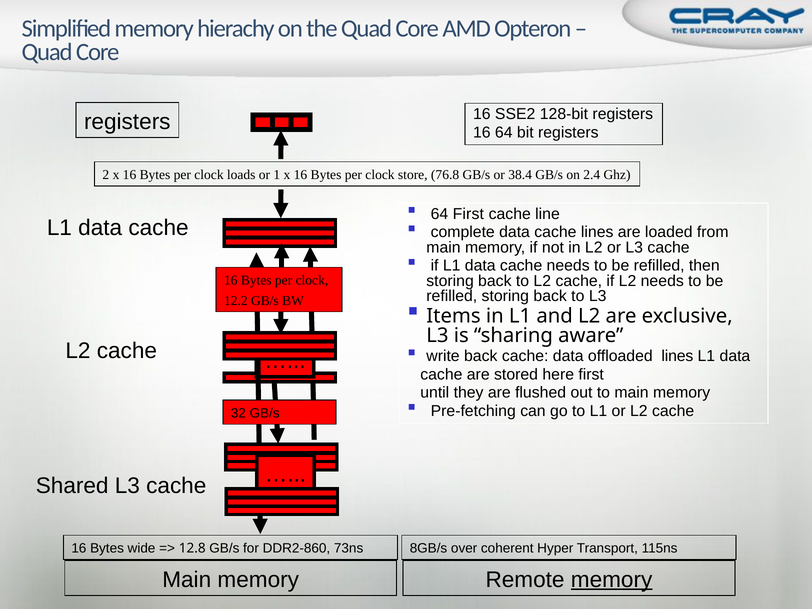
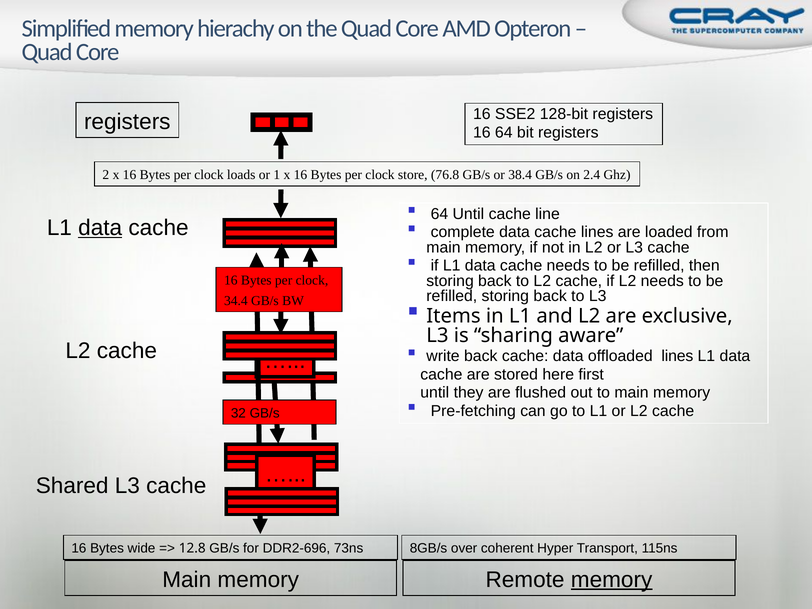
64 First: First -> Until
data at (100, 228) underline: none -> present
12.2: 12.2 -> 34.4
DDR2-860: DDR2-860 -> DDR2-696
